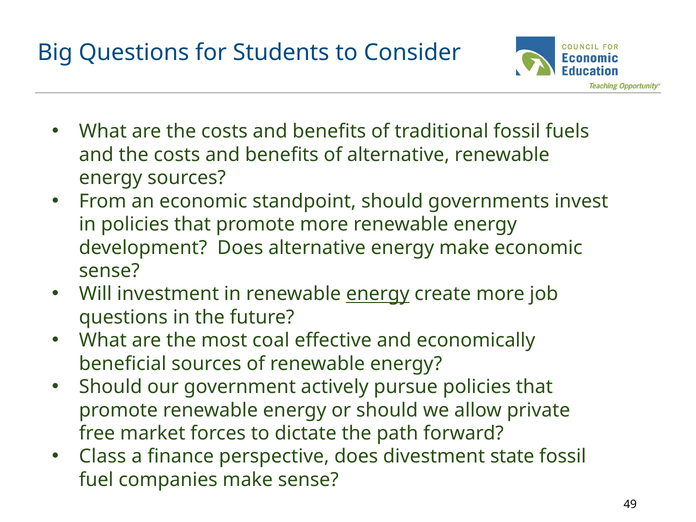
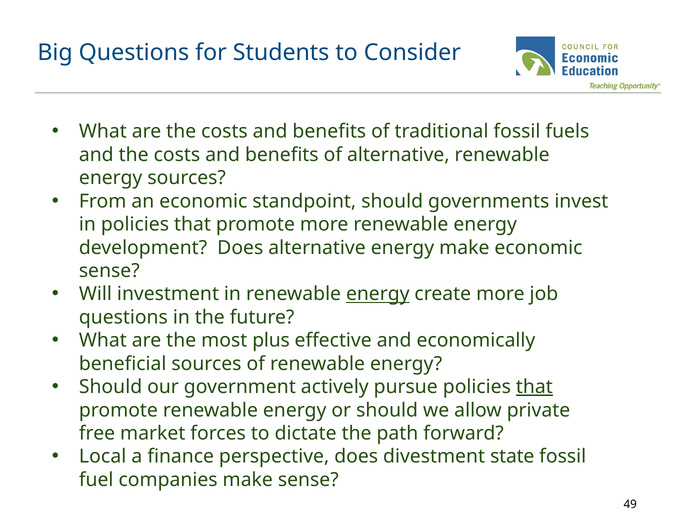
coal: coal -> plus
that at (534, 387) underline: none -> present
Class: Class -> Local
